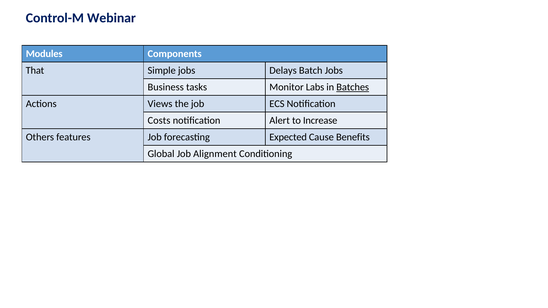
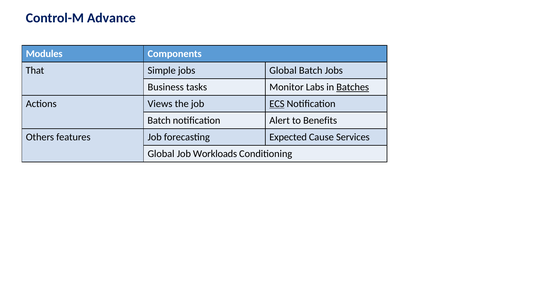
Webinar: Webinar -> Advance
jobs Delays: Delays -> Global
ECS underline: none -> present
Costs at (159, 121): Costs -> Batch
Increase: Increase -> Benefits
Benefits: Benefits -> Services
Alignment: Alignment -> Workloads
